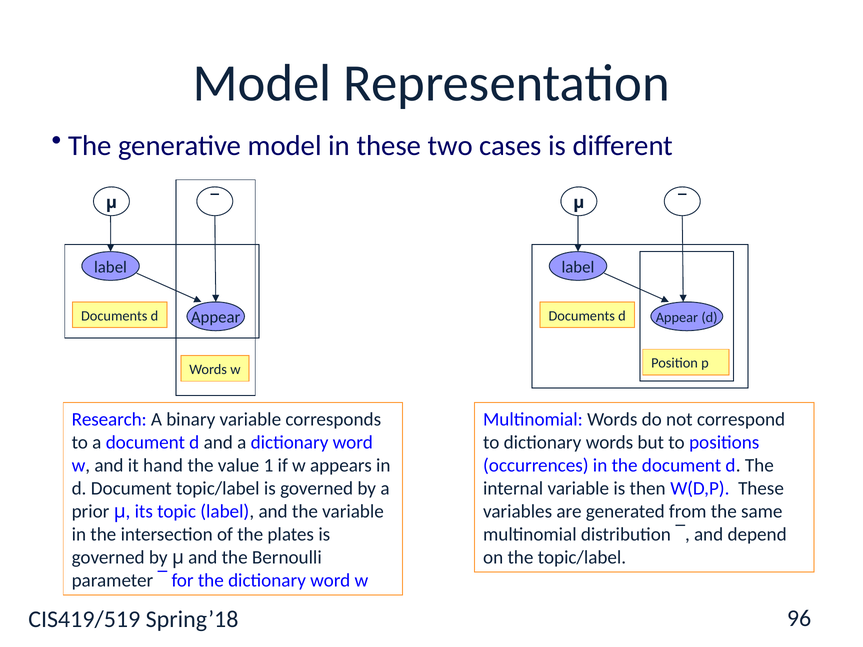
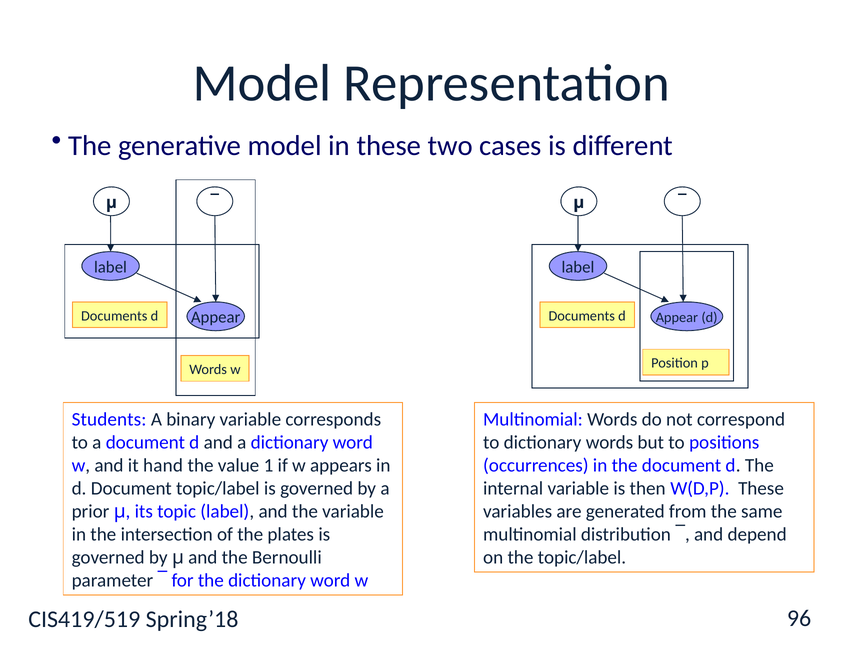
Research: Research -> Students
